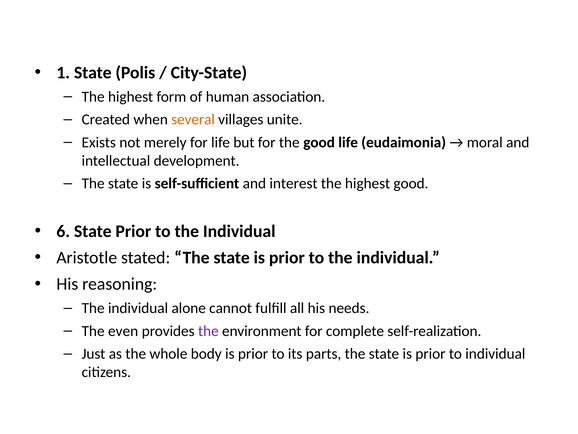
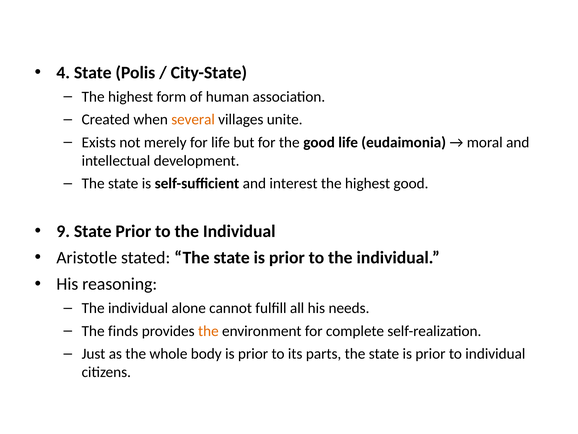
1: 1 -> 4
6: 6 -> 9
even: even -> finds
the at (208, 331) colour: purple -> orange
